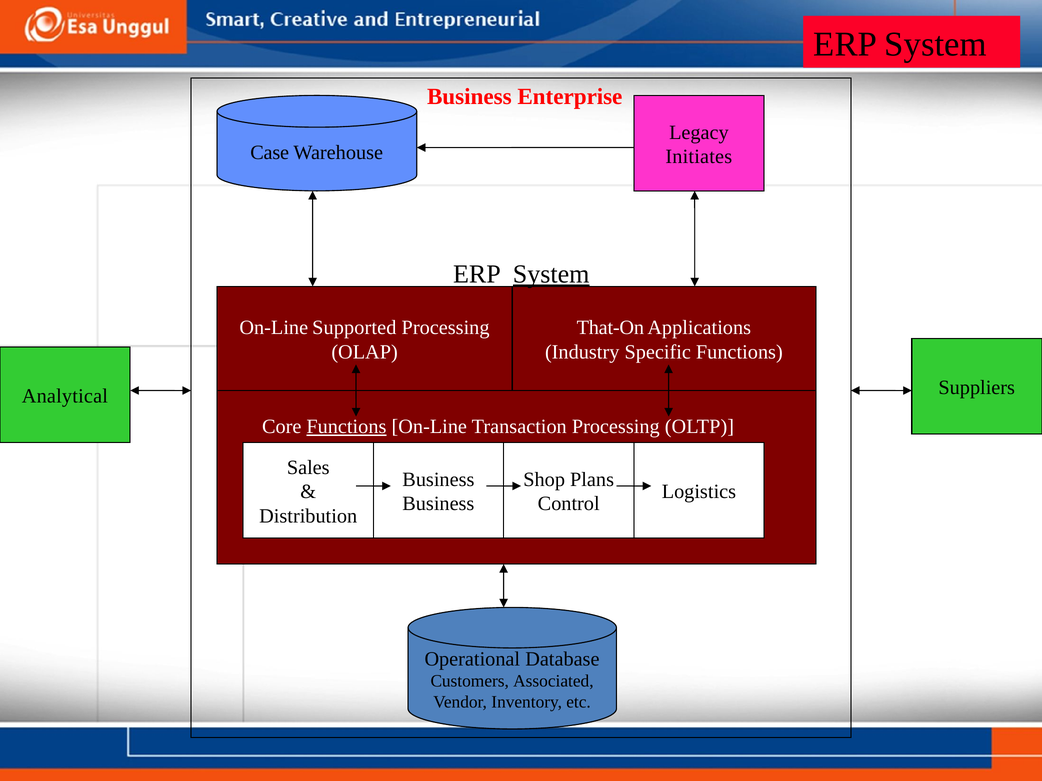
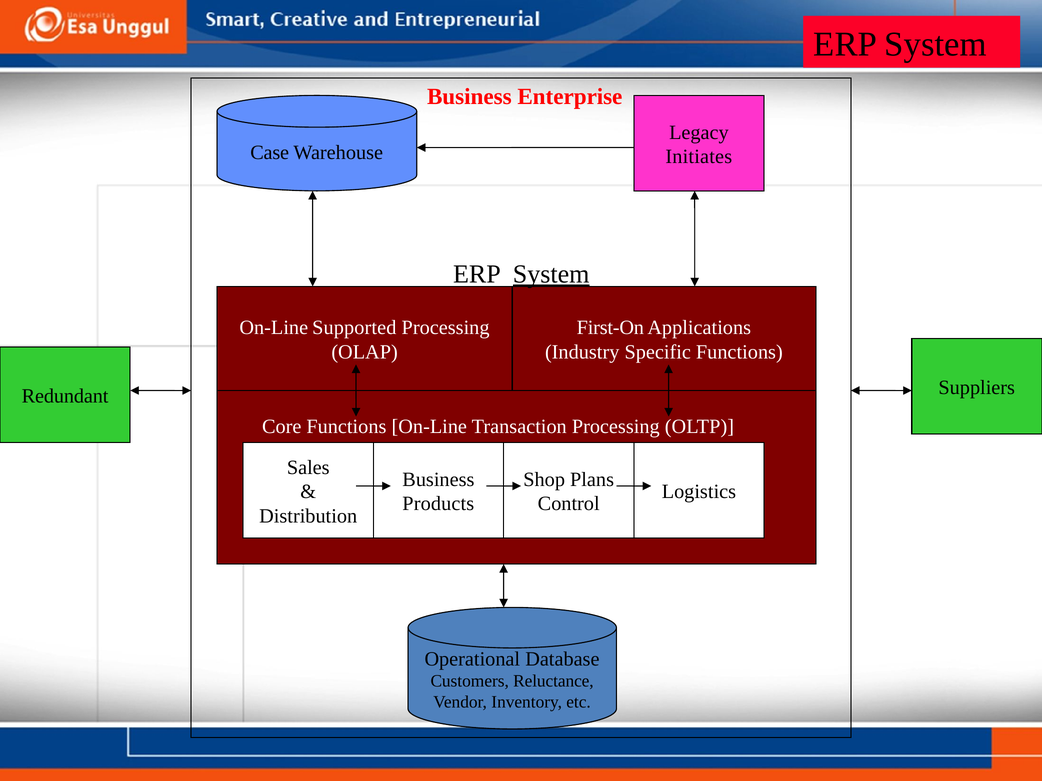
That-On: That-On -> First-On
Analytical: Analytical -> Redundant
Functions at (346, 427) underline: present -> none
Business at (438, 504): Business -> Products
Associated: Associated -> Reluctance
